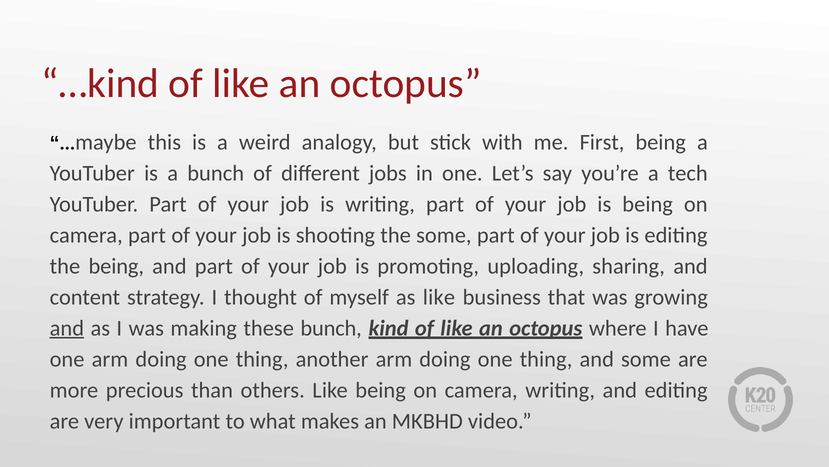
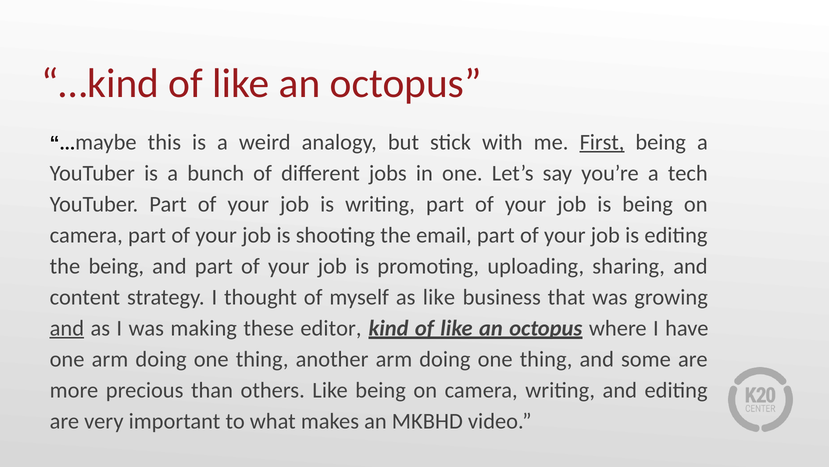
First underline: none -> present
the some: some -> email
these bunch: bunch -> editor
